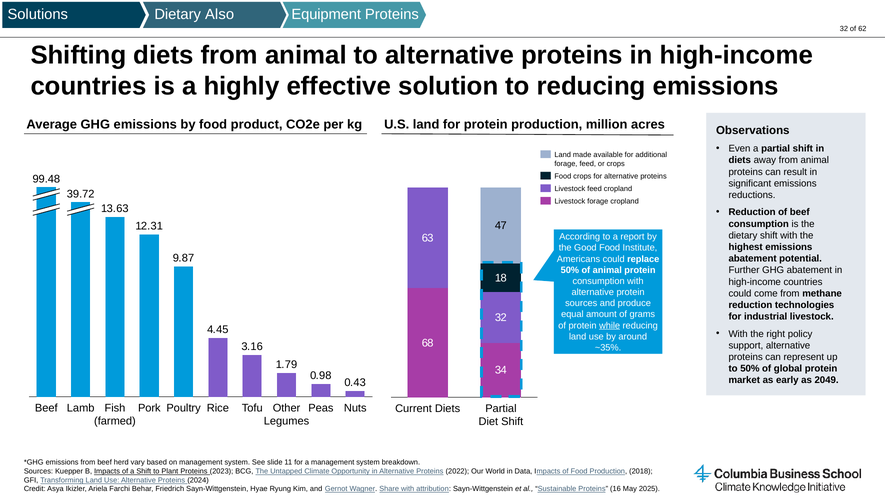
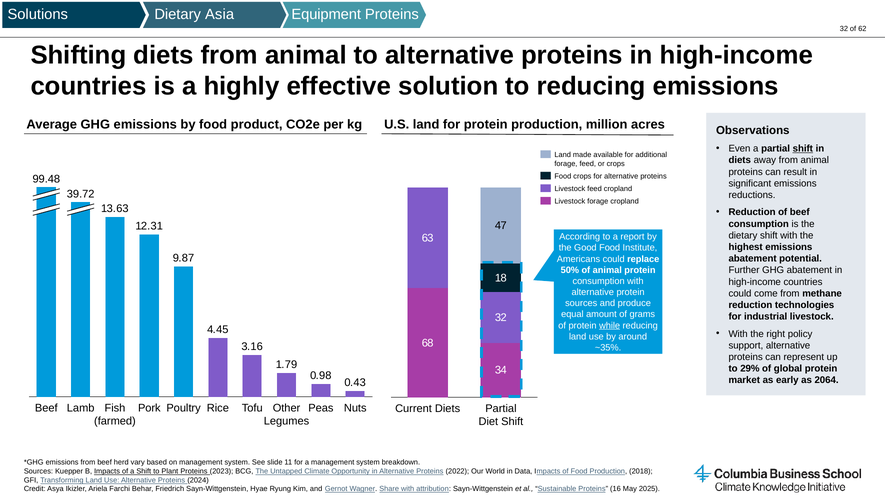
Also: Also -> Asia
shift at (803, 149) underline: none -> present
to 50%: 50% -> 29%
2049: 2049 -> 2064
